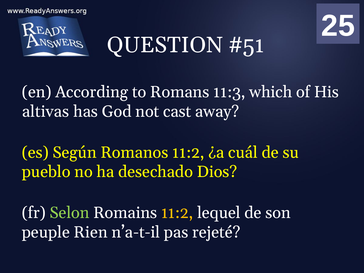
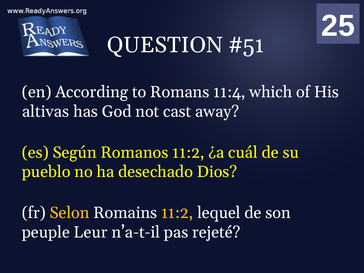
11:3: 11:3 -> 11:4
Selon colour: light green -> yellow
Rien: Rien -> Leur
